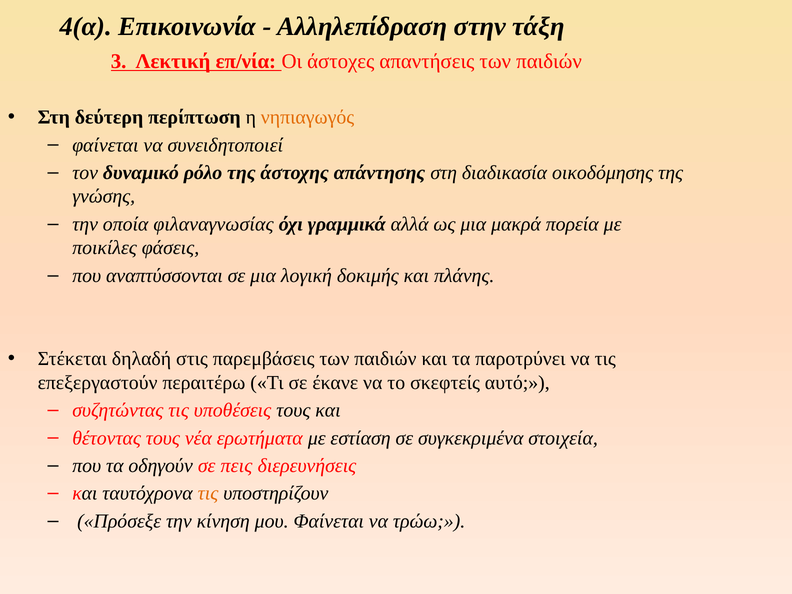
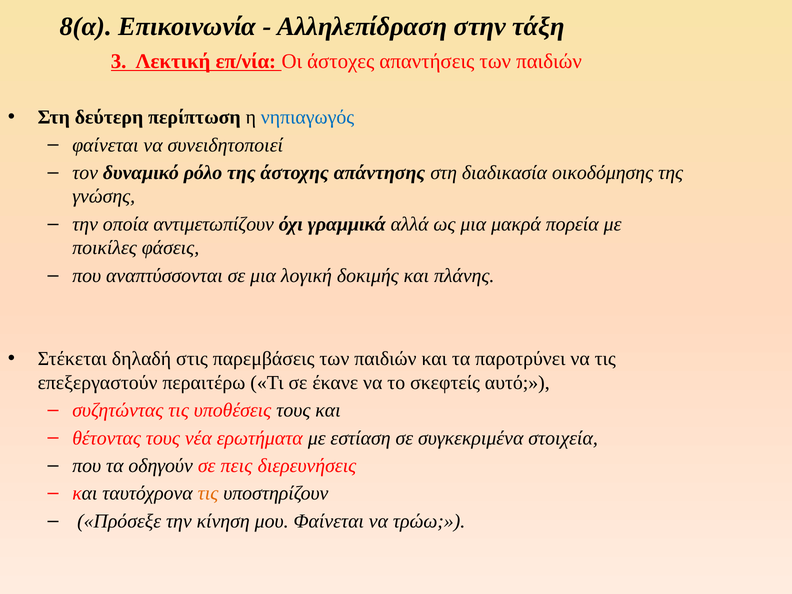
4(α: 4(α -> 8(α
νηπιαγωγός colour: orange -> blue
φιλαναγνωσίας: φιλαναγνωσίας -> αντιμετωπίζουν
